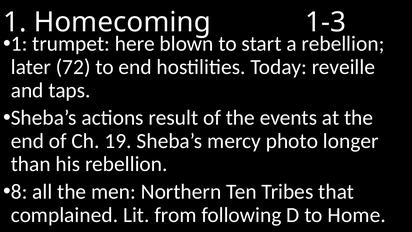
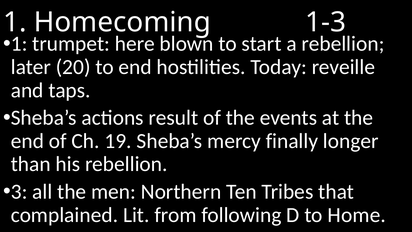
72: 72 -> 20
photo: photo -> finally
8: 8 -> 3
